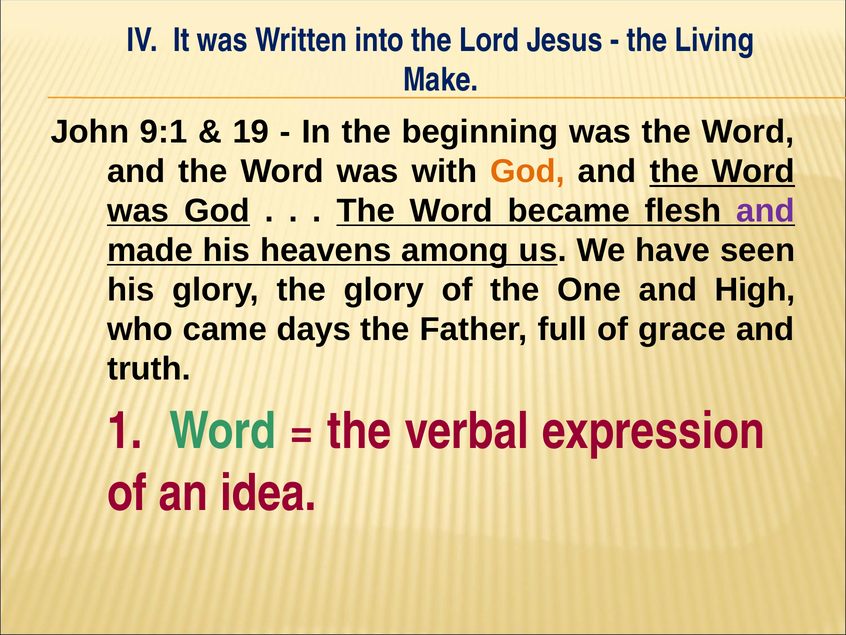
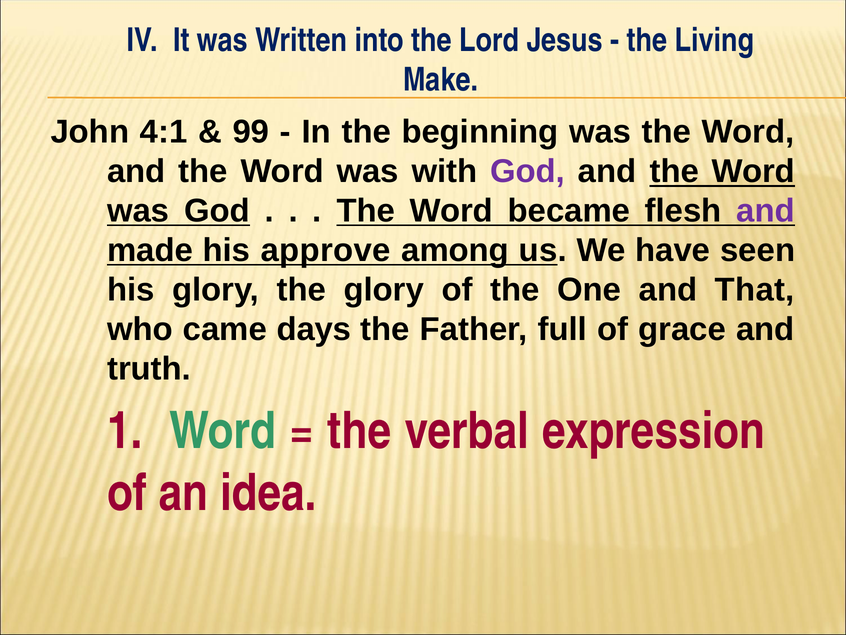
9:1: 9:1 -> 4:1
19: 19 -> 99
God at (528, 171) colour: orange -> purple
heavens: heavens -> approve
High: High -> That
